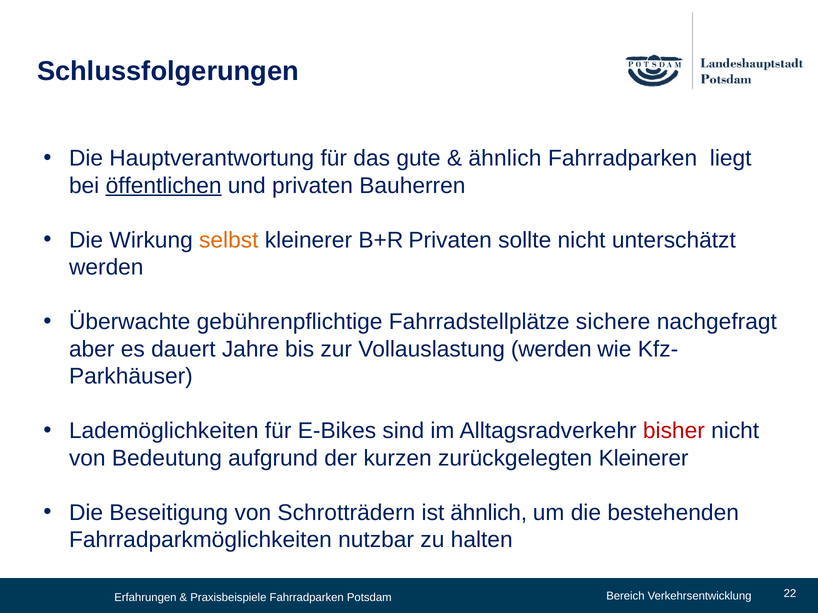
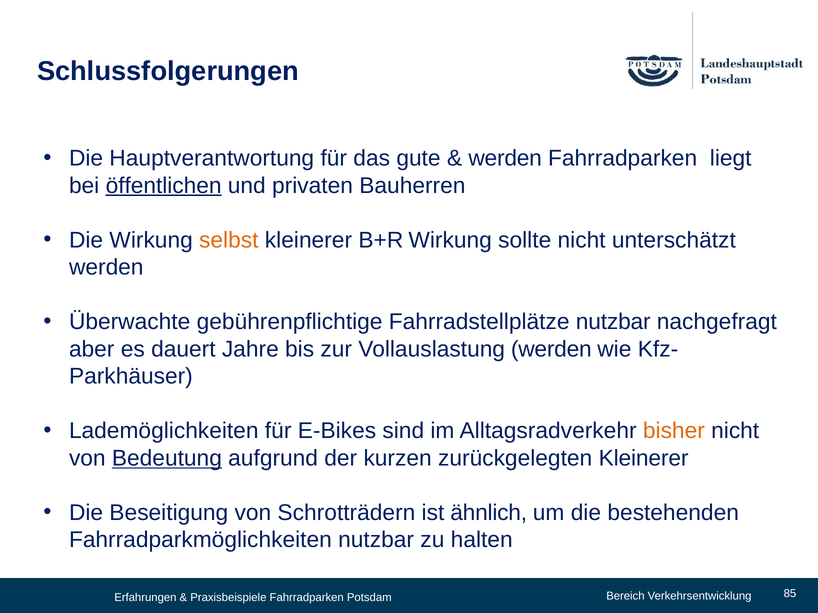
ähnlich at (505, 159): ähnlich -> werden
B+R Privaten: Privaten -> Wirkung
Fahrradstellplätze sichere: sichere -> nutzbar
bisher colour: red -> orange
Bedeutung underline: none -> present
22: 22 -> 85
